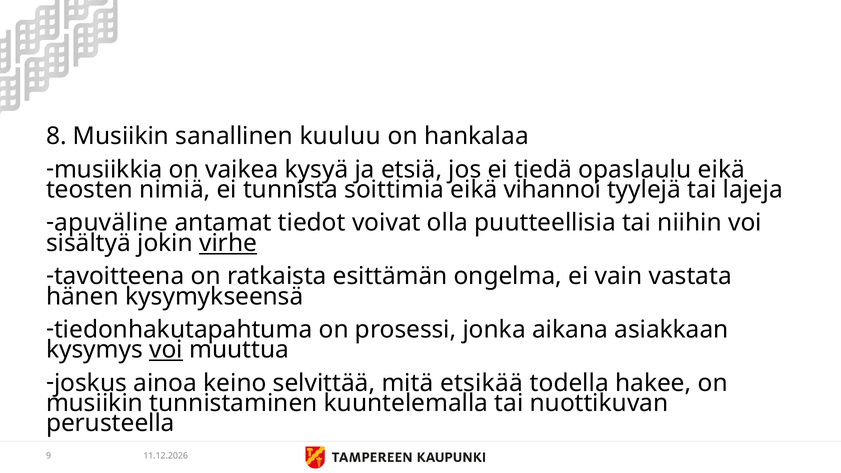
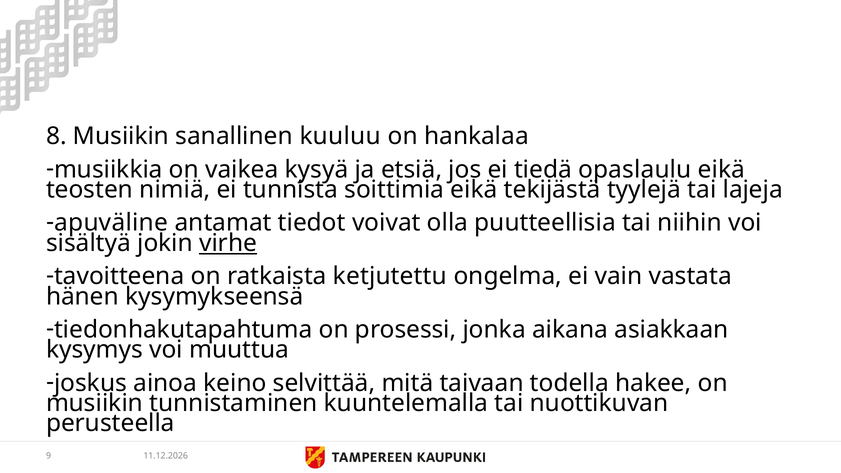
vihannoi: vihannoi -> tekijästä
esittämän: esittämän -> ketjutettu
voi at (166, 350) underline: present -> none
etsikää: etsikää -> taivaan
